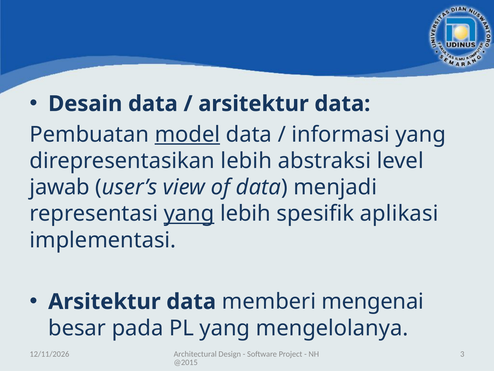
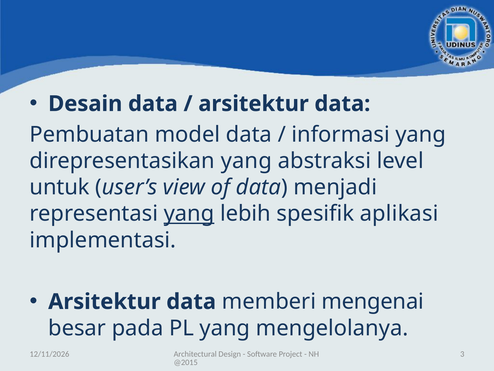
model underline: present -> none
direpresentasikan lebih: lebih -> yang
jawab: jawab -> untuk
